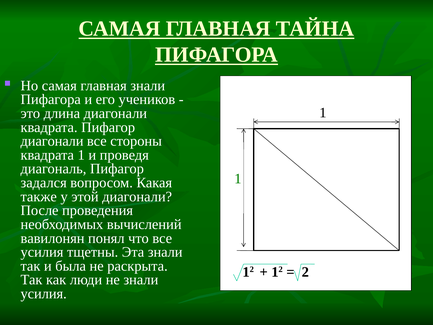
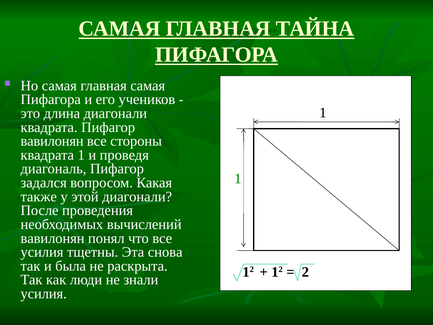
главная знали: знали -> самая
диагонали at (52, 141): диагонали -> вавилонян
Эта знали: знали -> снова
